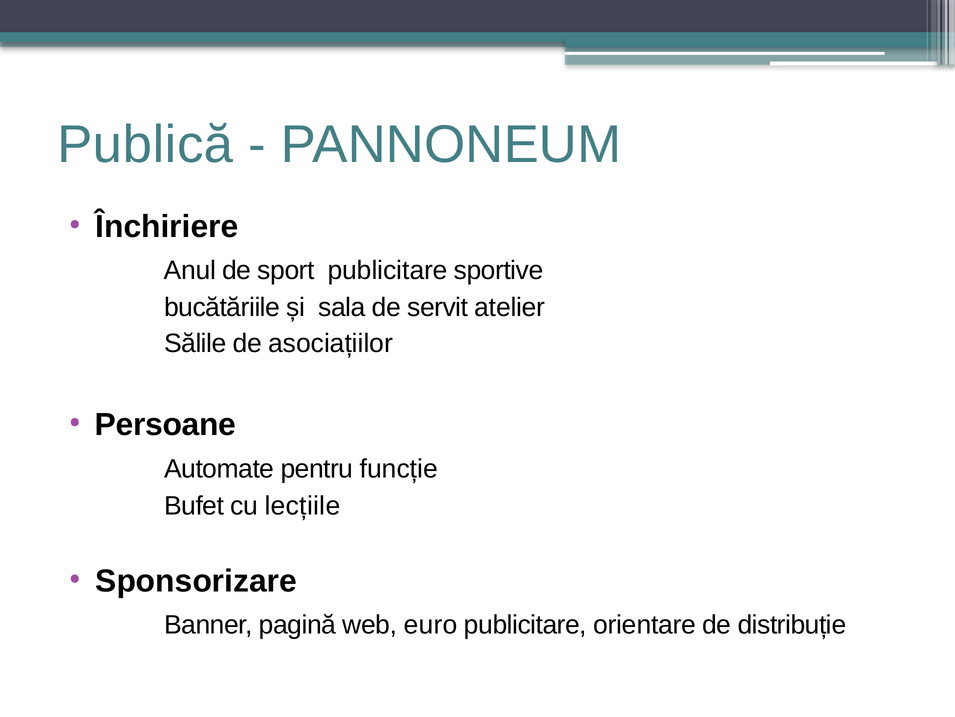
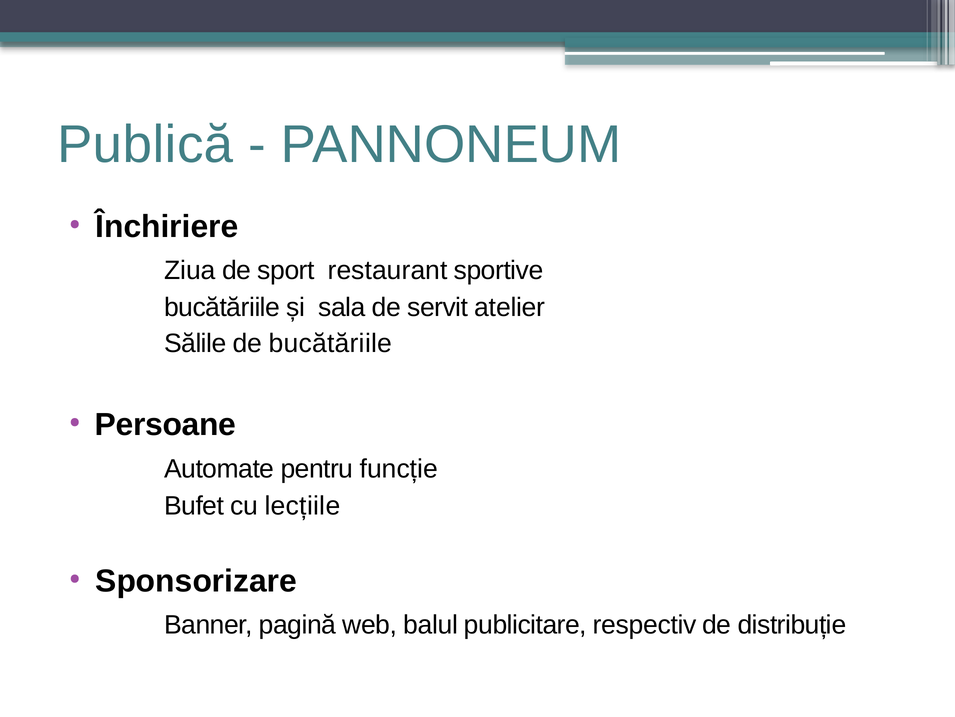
Anul: Anul -> Ziua
sport publicitare: publicitare -> restaurant
de asociațiilor: asociațiilor -> bucătăriile
euro: euro -> balul
orientare: orientare -> respectiv
